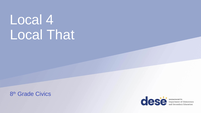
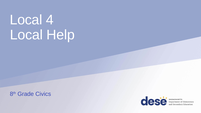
That: That -> Help
